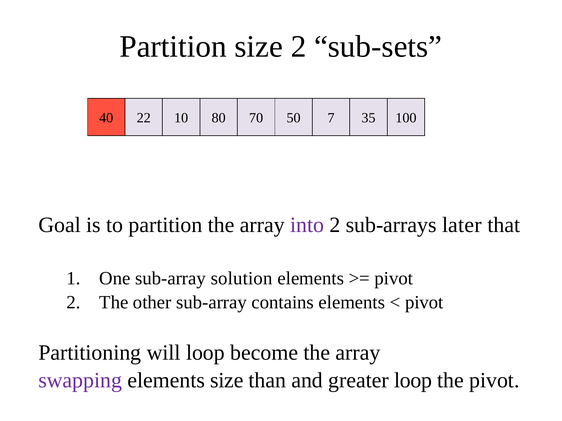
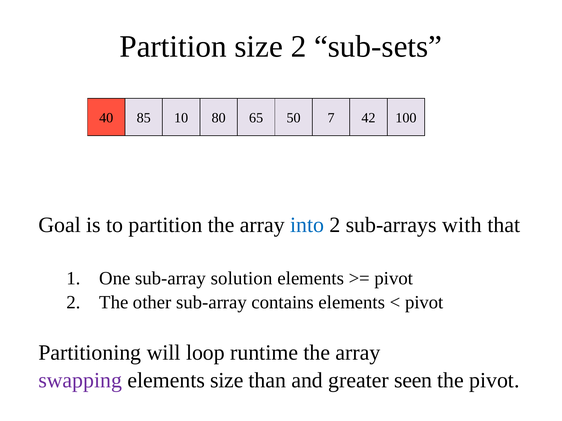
22: 22 -> 85
70: 70 -> 65
35: 35 -> 42
into colour: purple -> blue
later: later -> with
become: become -> runtime
greater loop: loop -> seen
